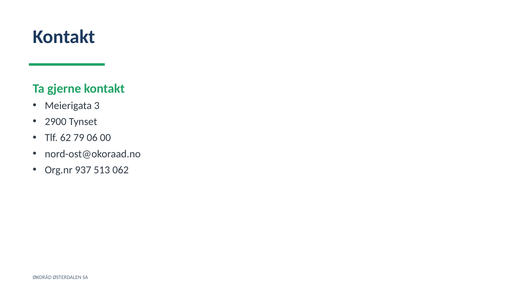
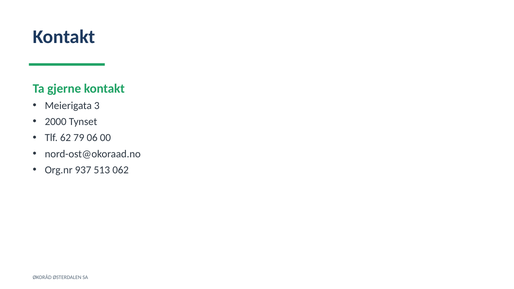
2900: 2900 -> 2000
